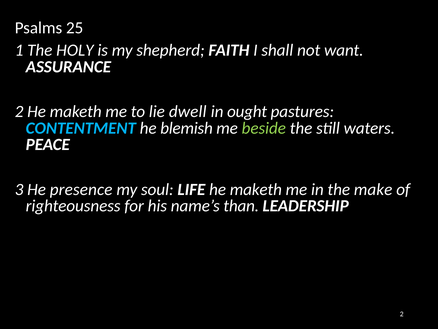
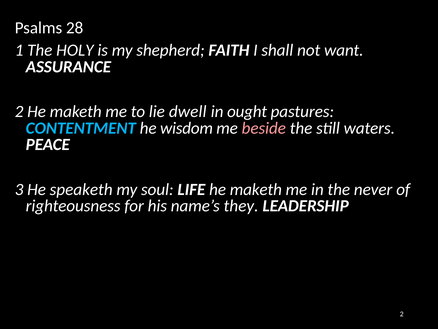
25: 25 -> 28
blemish: blemish -> wisdom
beside colour: light green -> pink
presence: presence -> speaketh
make: make -> never
than: than -> they
